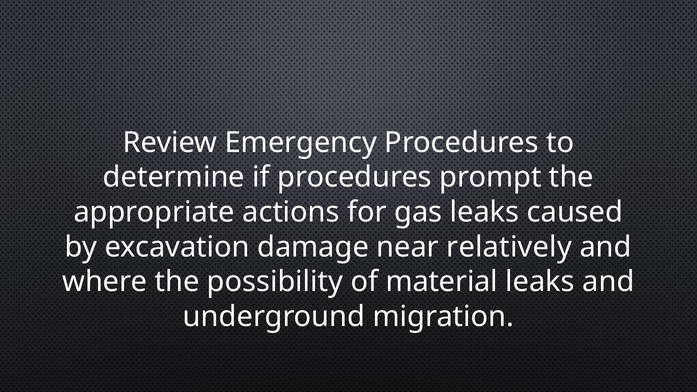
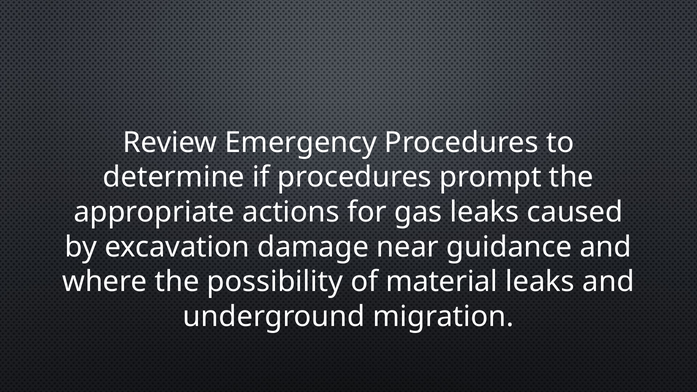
relatively: relatively -> guidance
